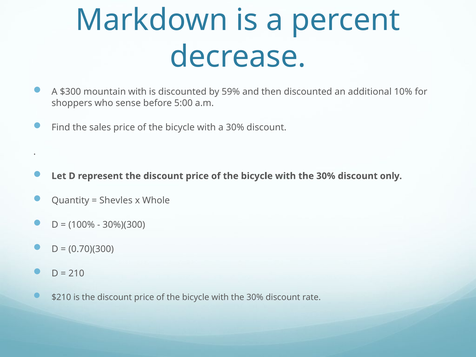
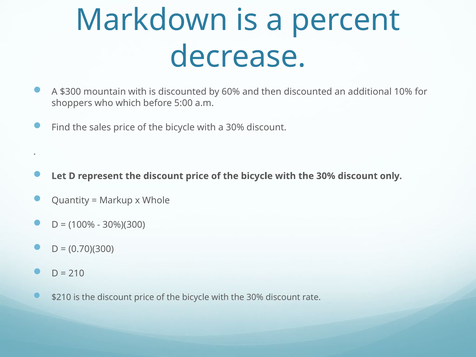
59%: 59% -> 60%
sense: sense -> which
Shevles: Shevles -> Markup
